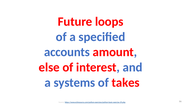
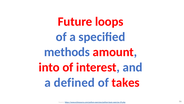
accounts: accounts -> methods
else: else -> into
systems: systems -> defined
